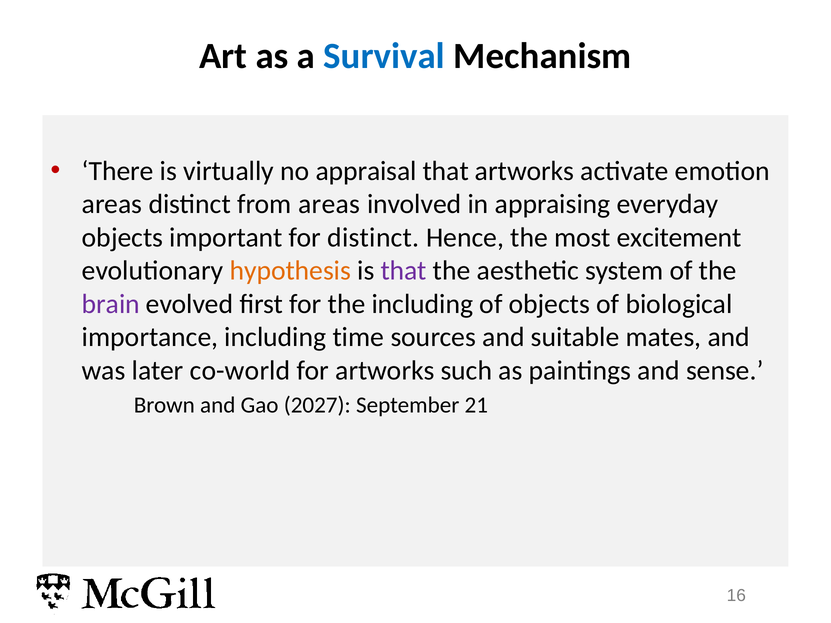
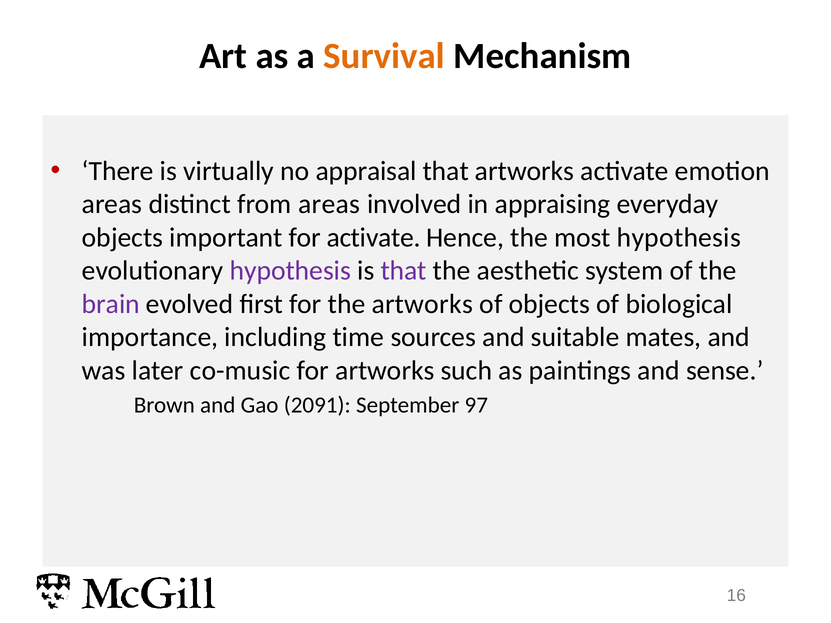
Survival colour: blue -> orange
for distinct: distinct -> activate
most excitement: excitement -> hypothesis
hypothesis at (290, 271) colour: orange -> purple
the including: including -> artworks
co-world: co-world -> co-music
2027: 2027 -> 2091
21: 21 -> 97
